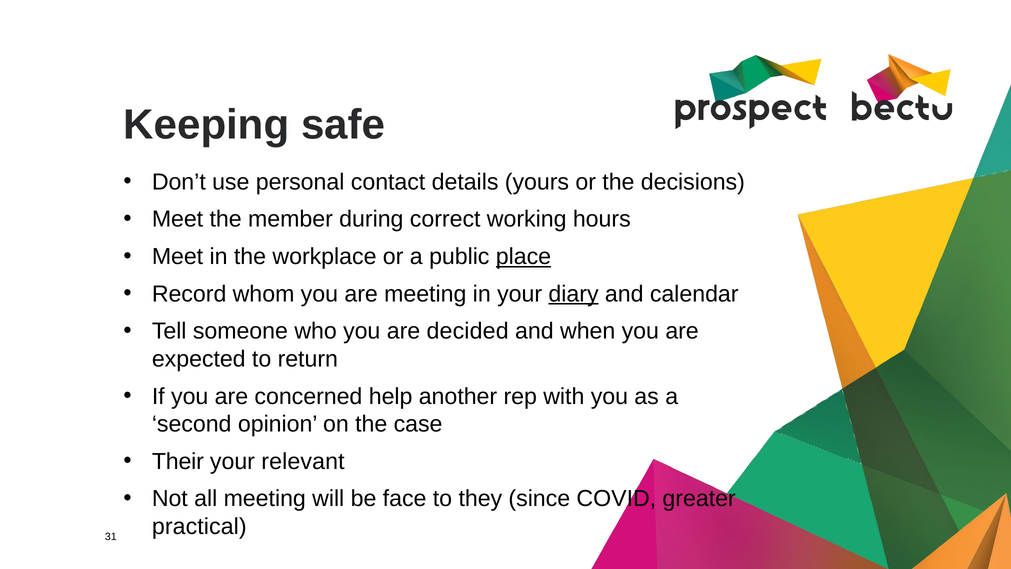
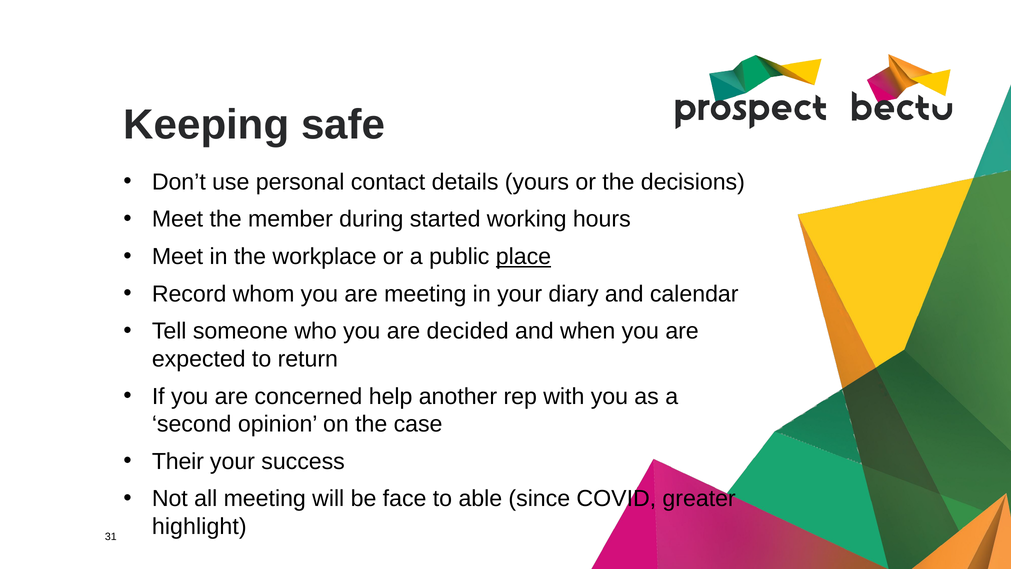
correct: correct -> started
diary underline: present -> none
relevant: relevant -> success
they: they -> able
practical: practical -> highlight
